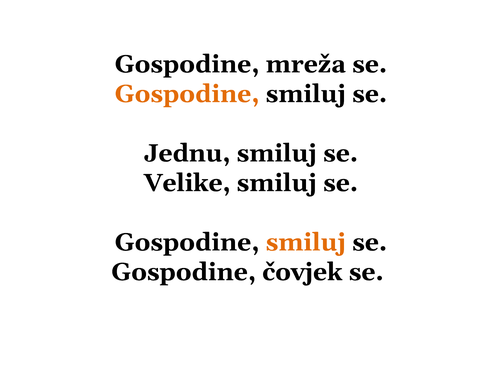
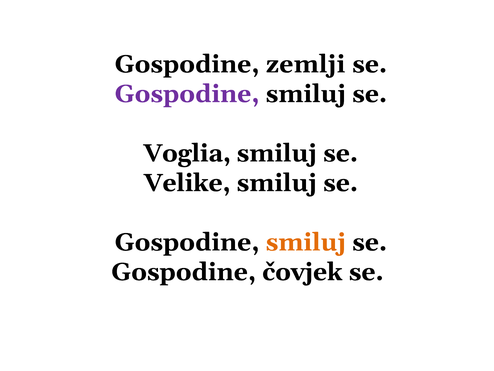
mreža: mreža -> zemlji
Gospodine at (187, 94) colour: orange -> purple
Jednu: Jednu -> Voglia
